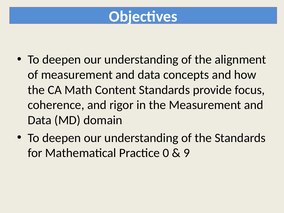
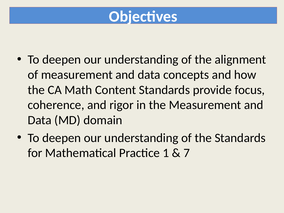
0: 0 -> 1
9: 9 -> 7
